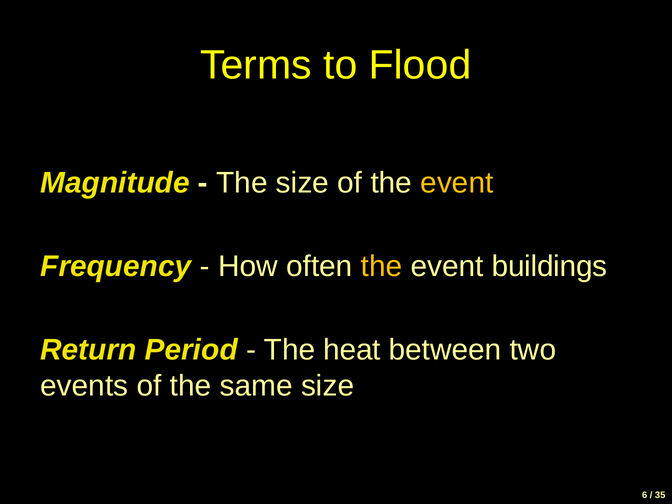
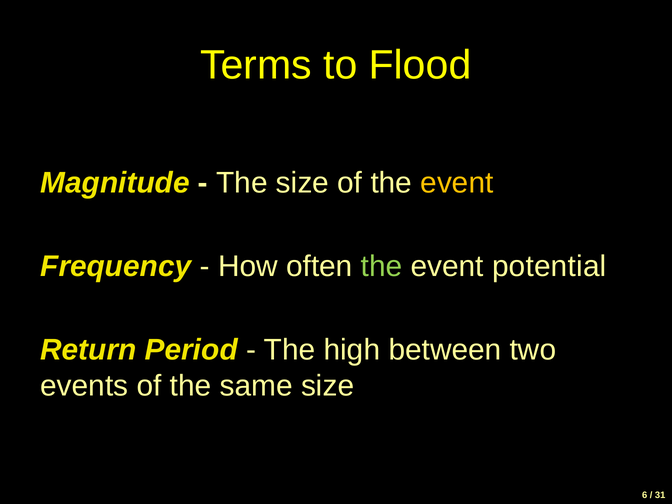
the at (382, 266) colour: yellow -> light green
buildings: buildings -> potential
heat: heat -> high
35: 35 -> 31
